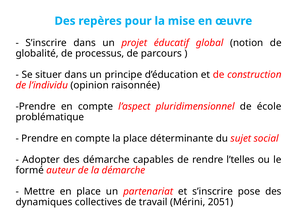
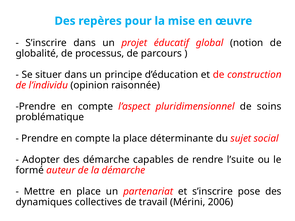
école: école -> soins
l’telles: l’telles -> l’suite
2051: 2051 -> 2006
